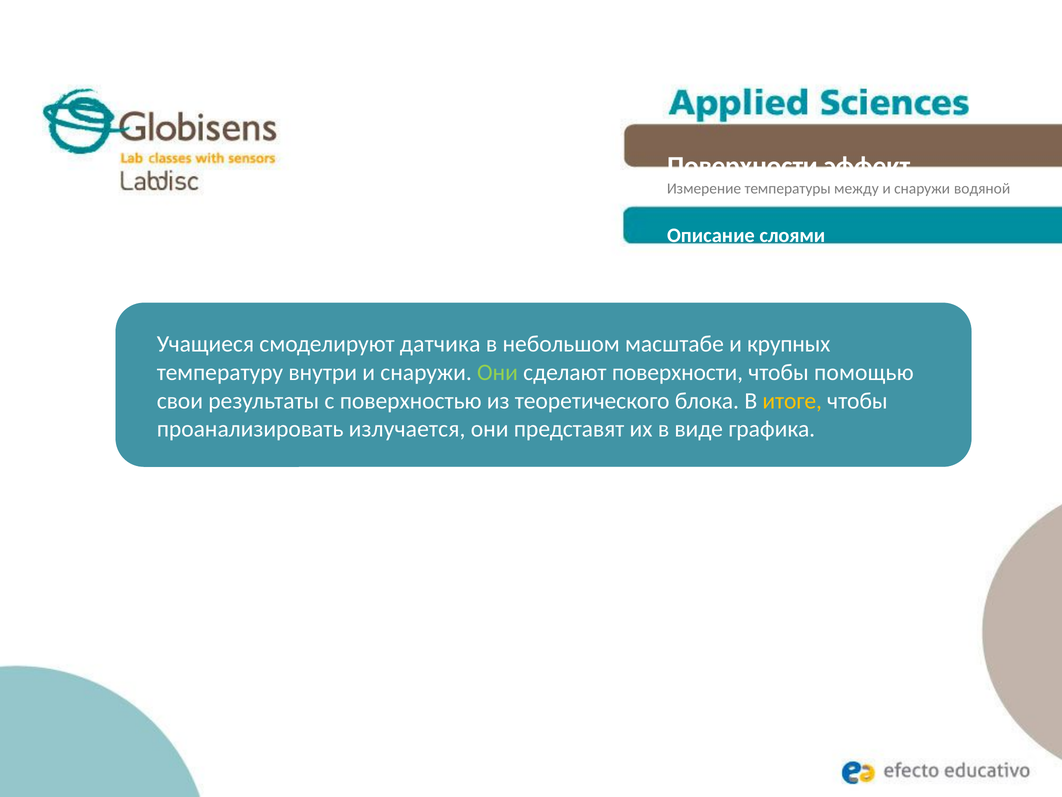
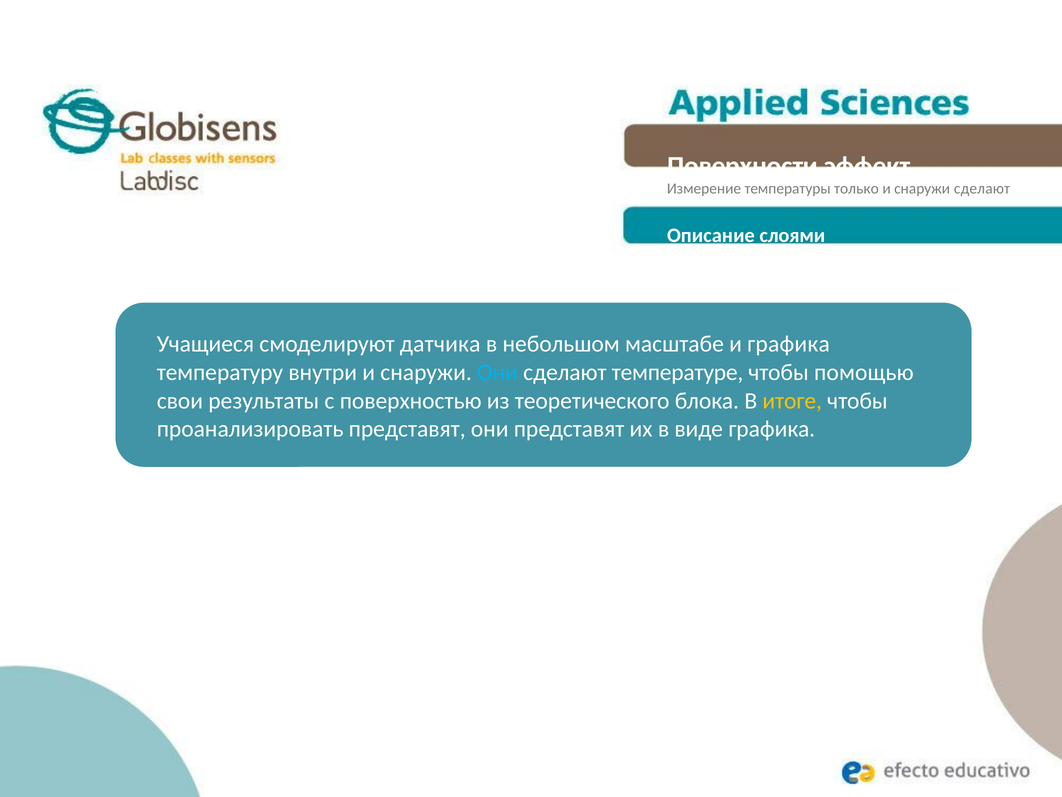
между: между -> только
снаружи водяной: водяной -> сделают
и крупных: крупных -> графика
Они at (497, 372) colour: light green -> light blue
сделают поверхности: поверхности -> температуре
проанализировать излучается: излучается -> представят
